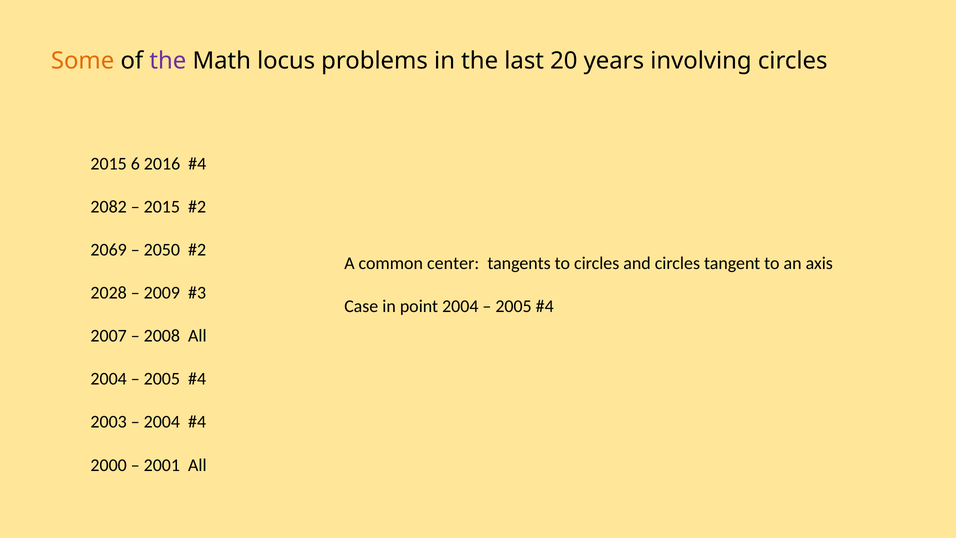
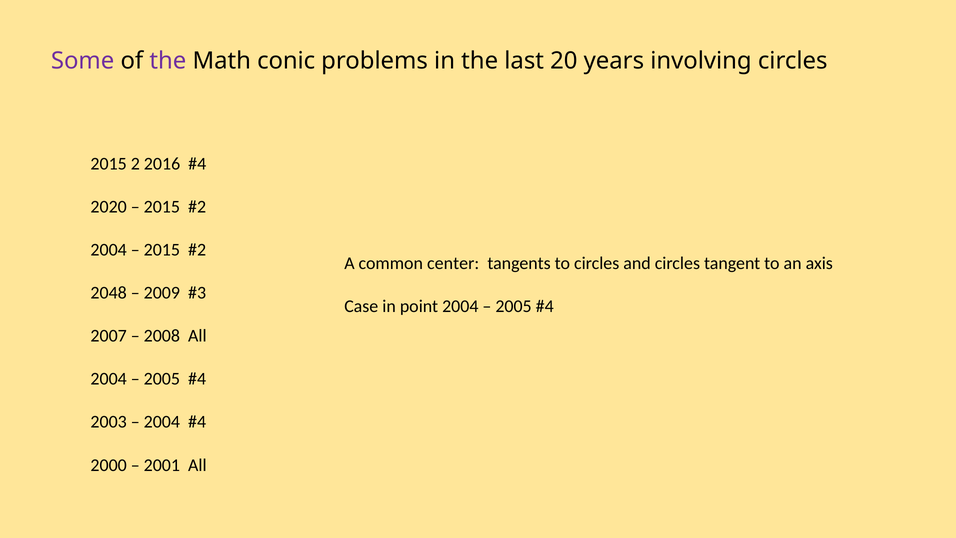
Some colour: orange -> purple
locus: locus -> conic
6: 6 -> 2
2082: 2082 -> 2020
2069 at (109, 250): 2069 -> 2004
2050 at (162, 250): 2050 -> 2015
2028: 2028 -> 2048
